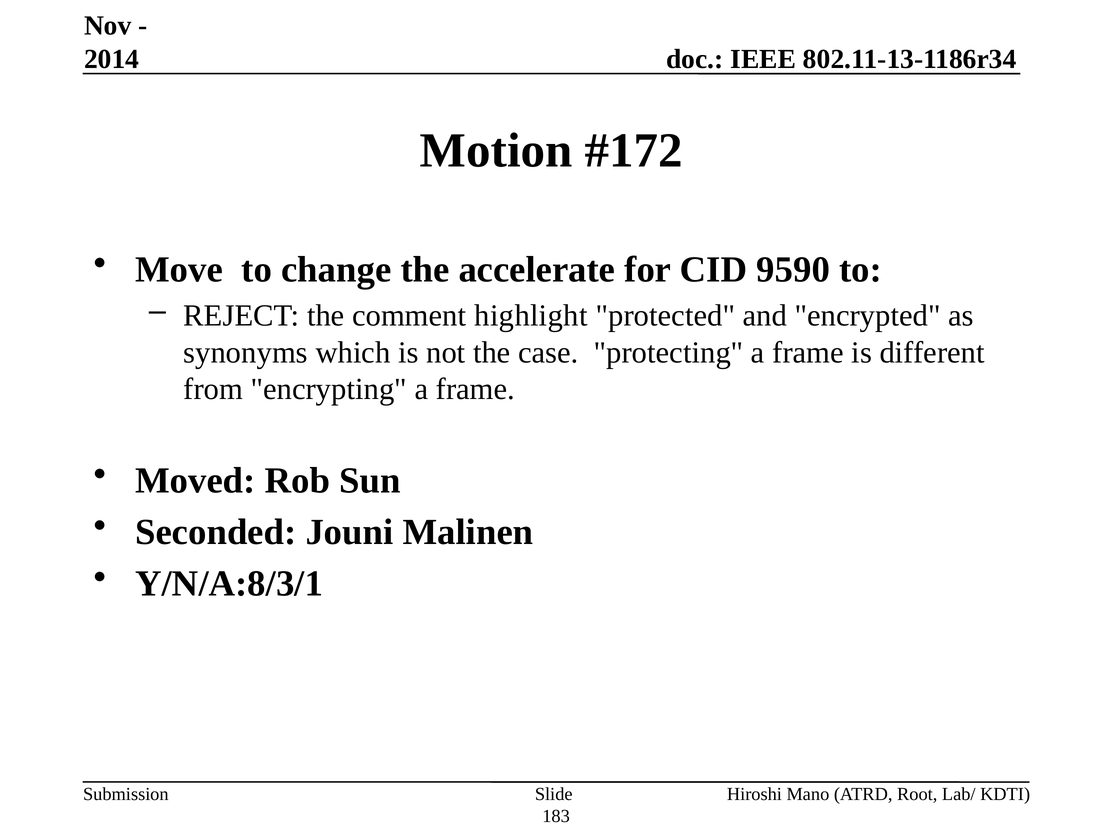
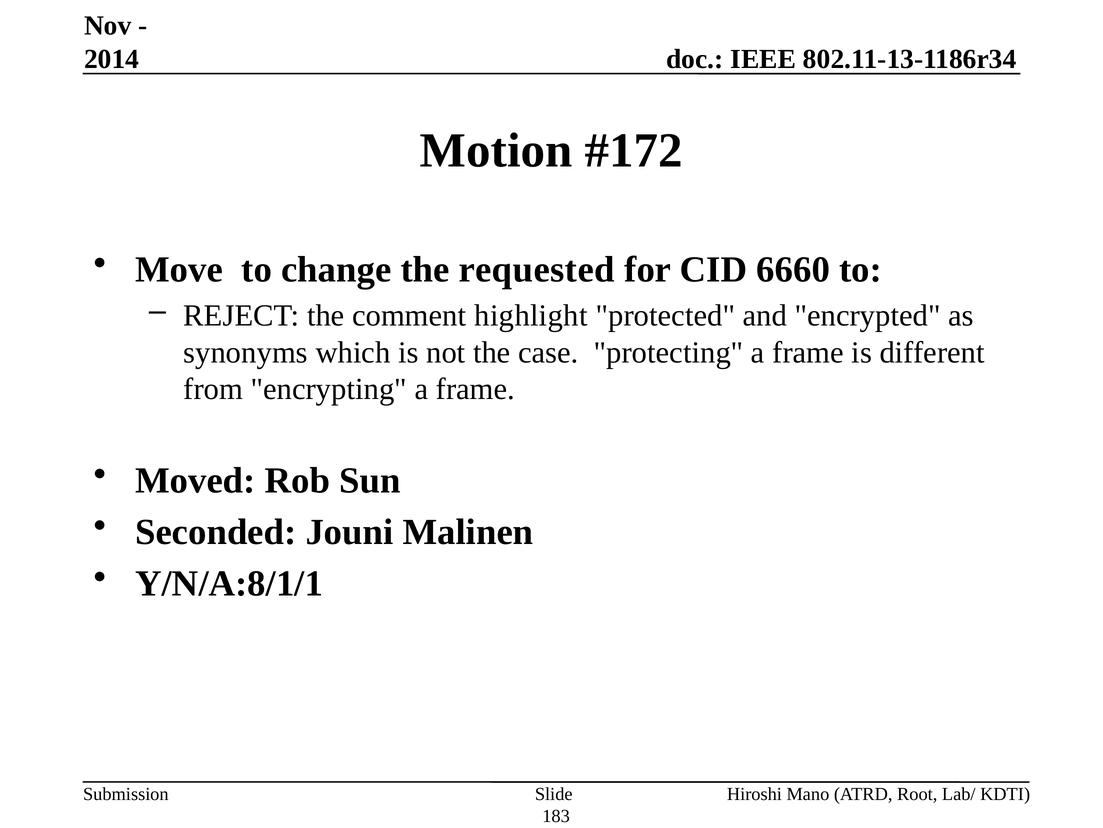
accelerate: accelerate -> requested
9590: 9590 -> 6660
Y/N/A:8/3/1: Y/N/A:8/3/1 -> Y/N/A:8/1/1
